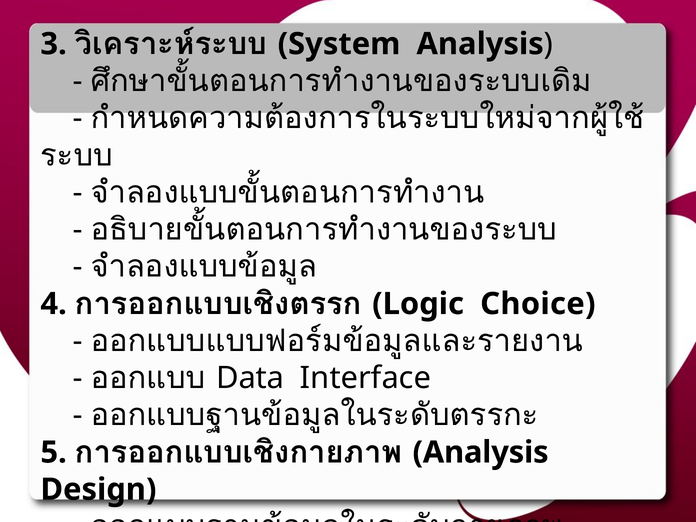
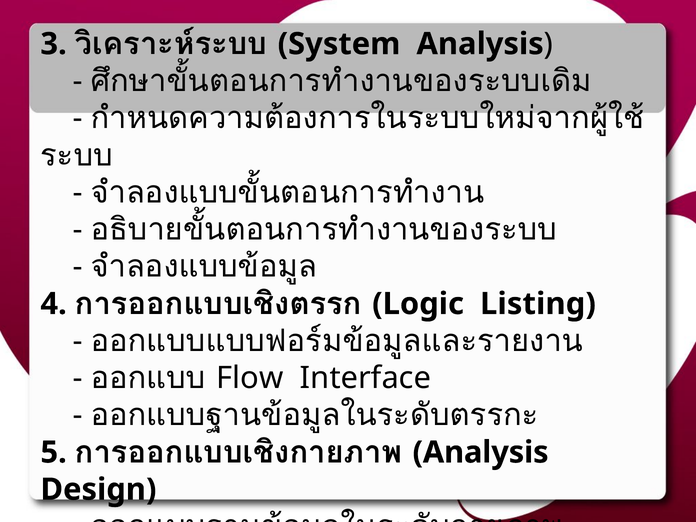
Choice: Choice -> Listing
Data: Data -> Flow
